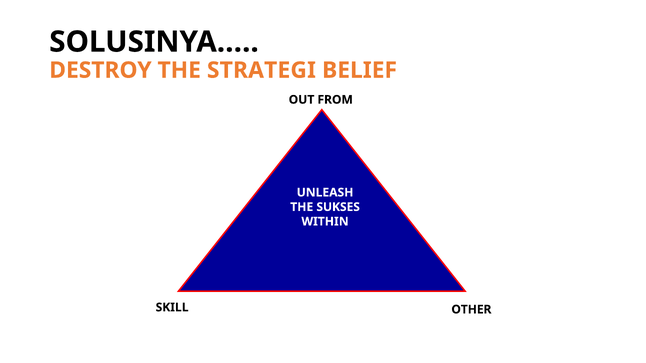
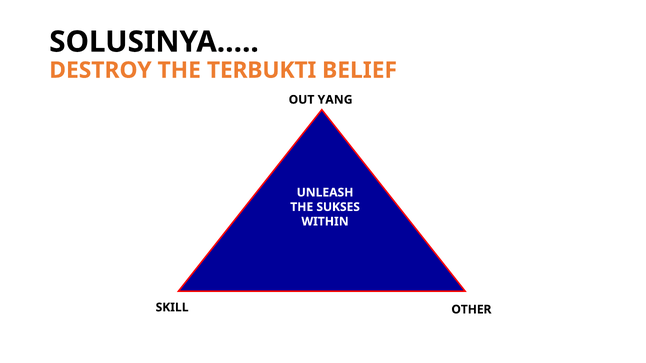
STRATEGI: STRATEGI -> TERBUKTI
FROM: FROM -> YANG
